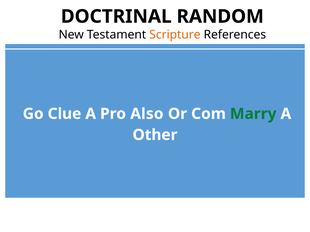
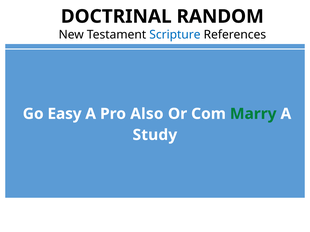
Scripture colour: orange -> blue
Clue: Clue -> Easy
Other: Other -> Study
